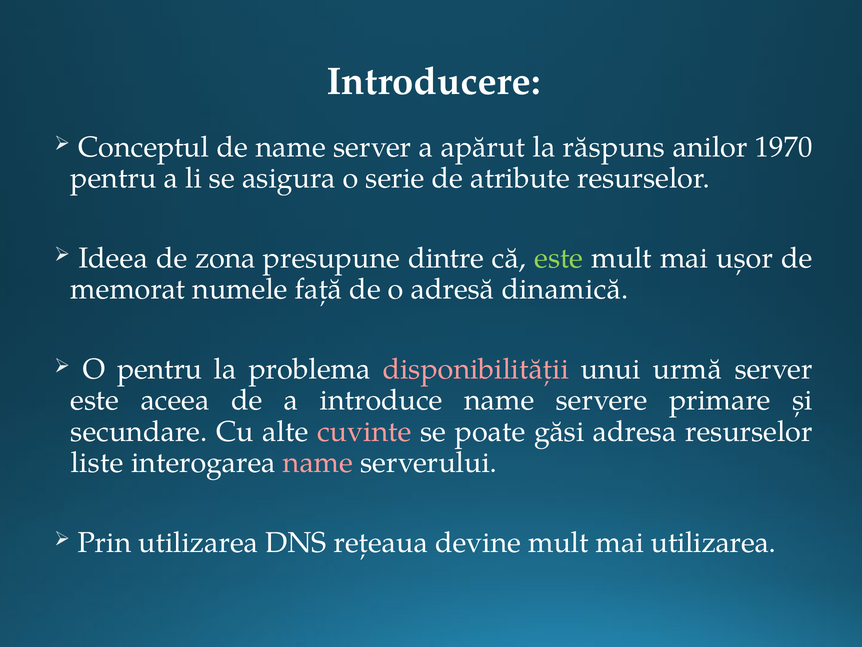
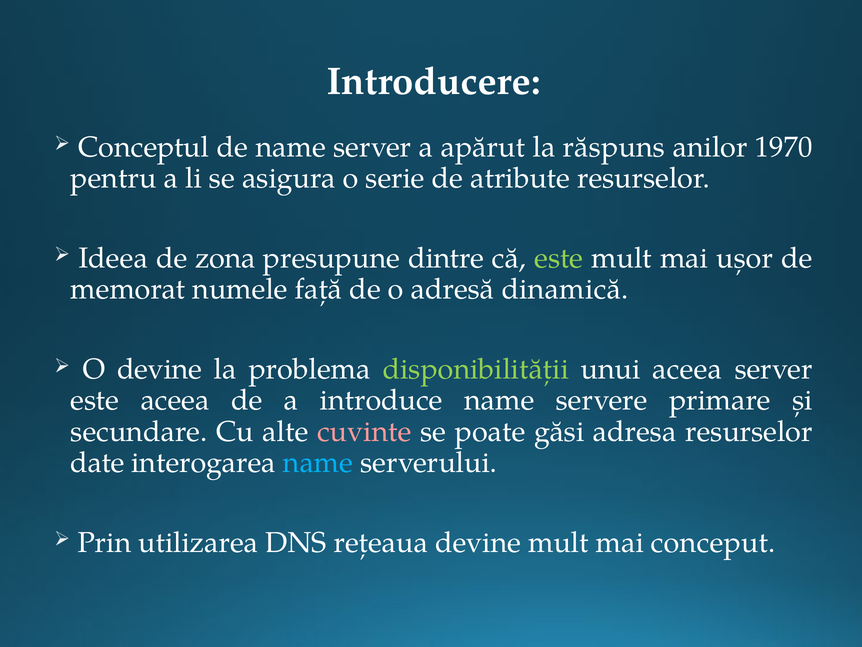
O pentru: pentru -> devine
disponibilității colour: pink -> light green
unui urmă: urmă -> aceea
liste: liste -> date
name at (318, 462) colour: pink -> light blue
mai utilizarea: utilizarea -> conceput
